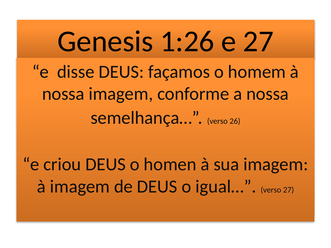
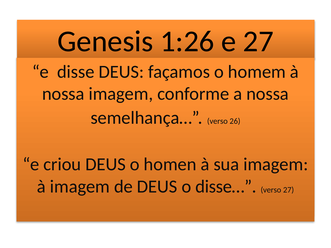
igual…: igual… -> disse…
